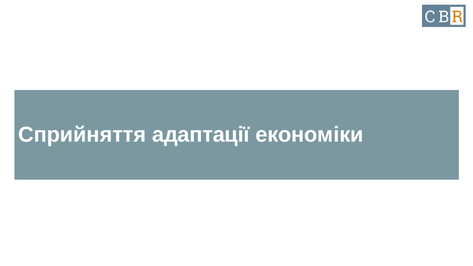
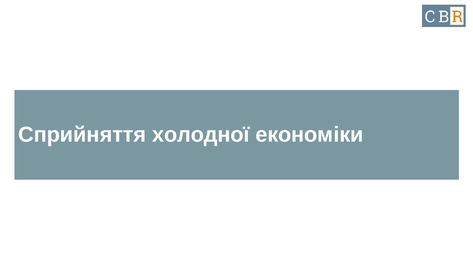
адаптації: адаптації -> холодної
